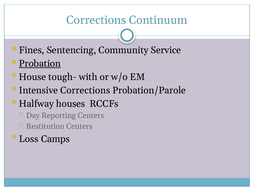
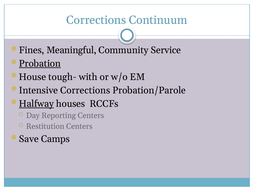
Sentencing: Sentencing -> Meaningful
Halfway underline: none -> present
Loss: Loss -> Save
